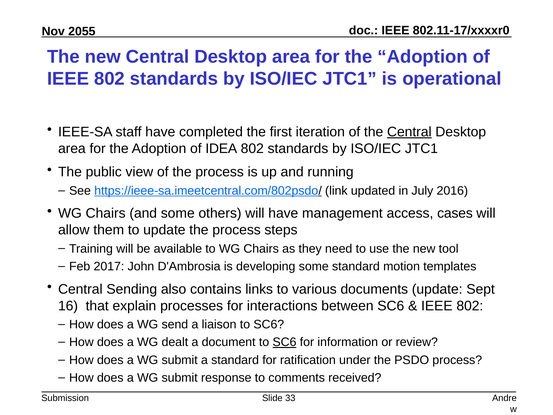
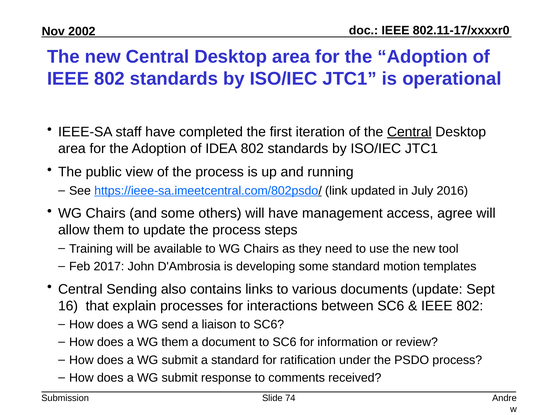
2055: 2055 -> 2002
cases: cases -> agree
WG dealt: dealt -> them
SC6 at (284, 342) underline: present -> none
33: 33 -> 74
